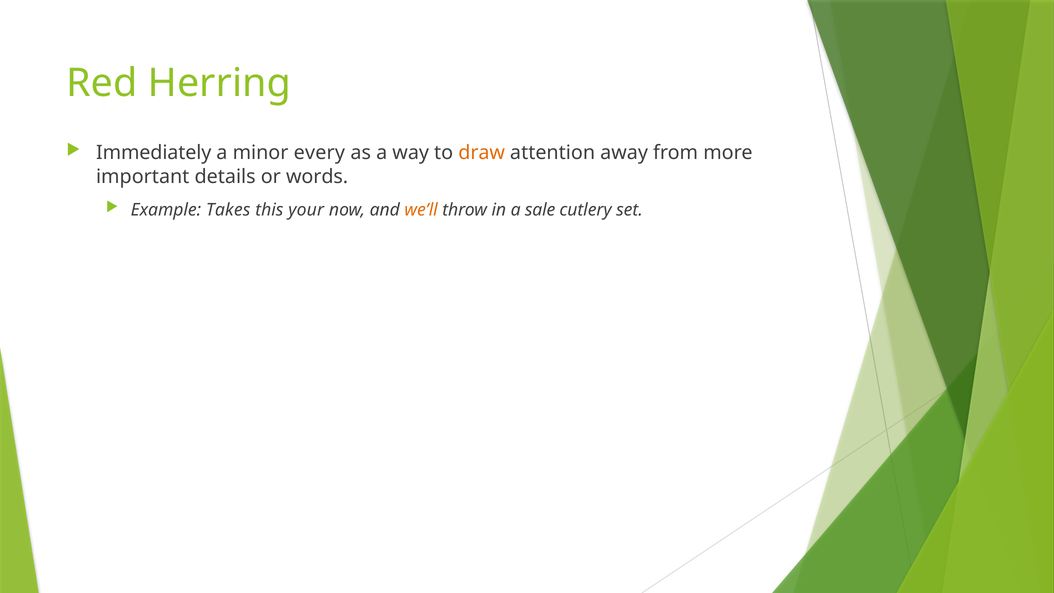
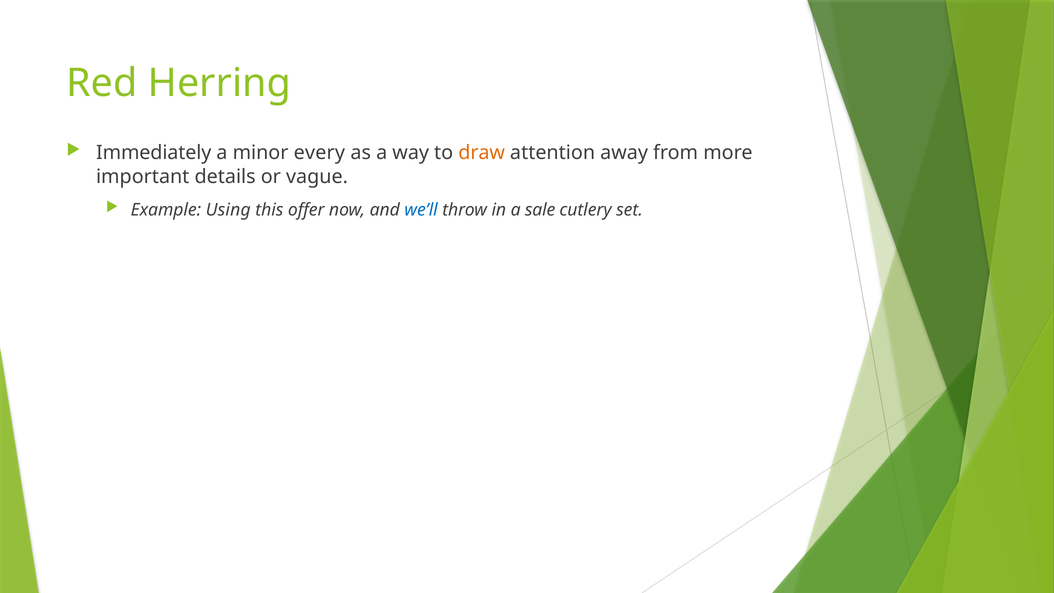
words: words -> vague
Takes: Takes -> Using
your: your -> offer
we’ll colour: orange -> blue
